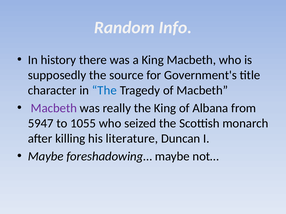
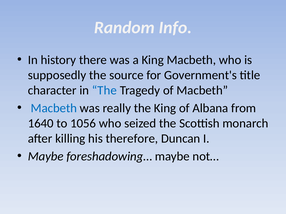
Macbeth at (54, 108) colour: purple -> blue
5947: 5947 -> 1640
1055: 1055 -> 1056
literature: literature -> therefore
